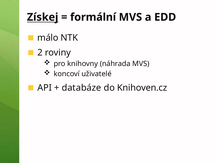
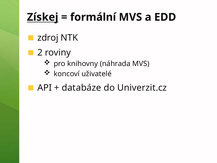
málo: málo -> zdroj
Knihoven.cz: Knihoven.cz -> Univerzit.cz
